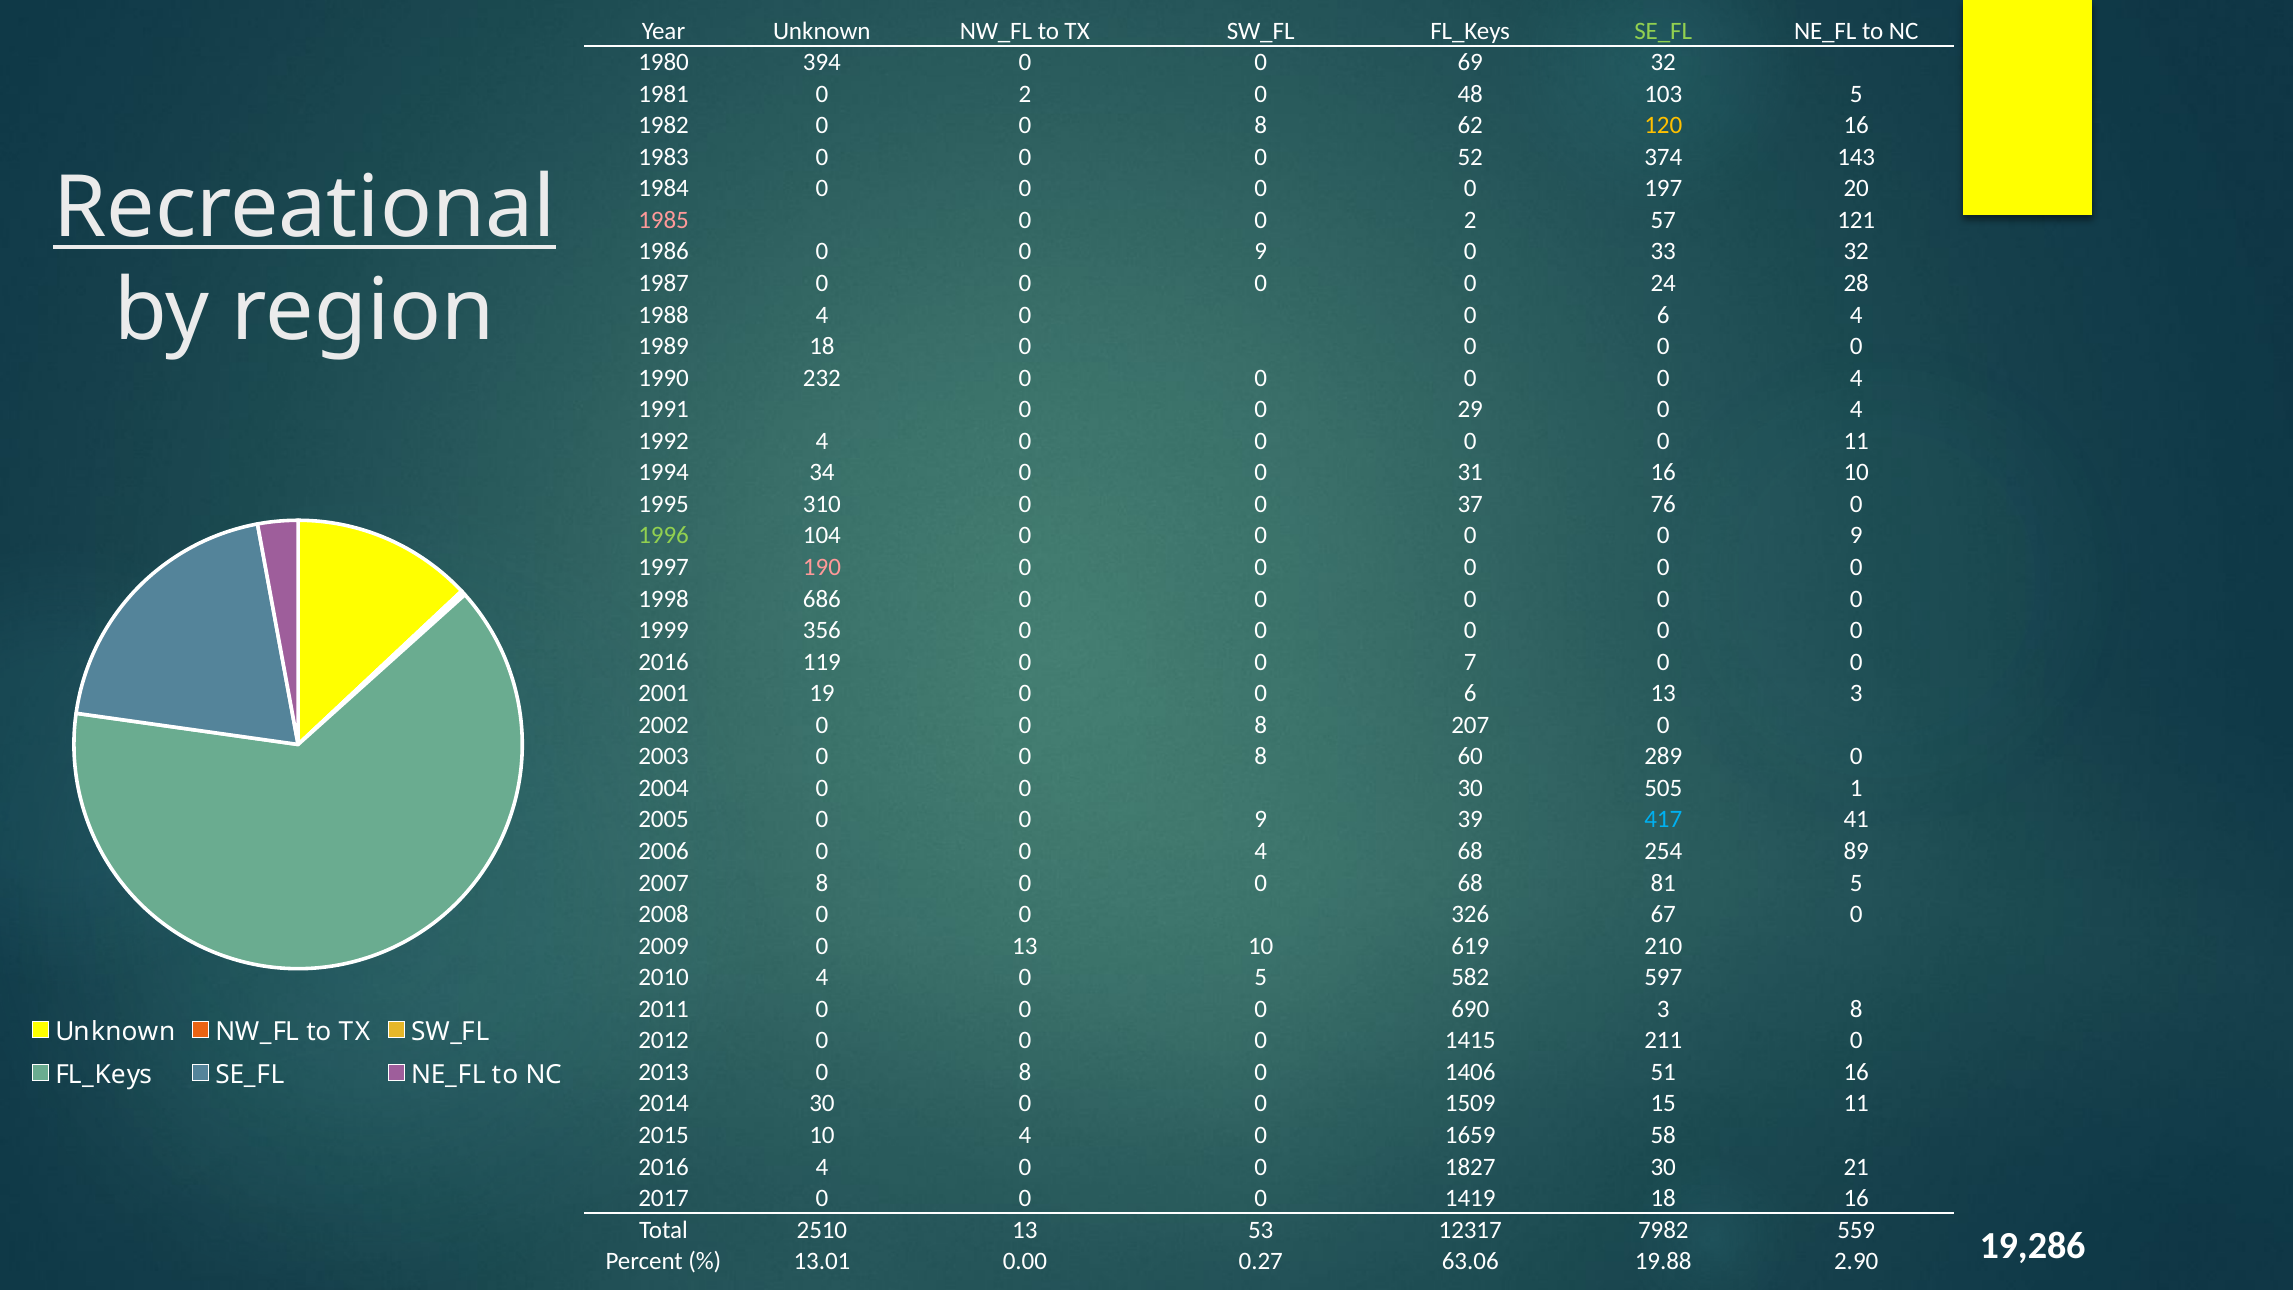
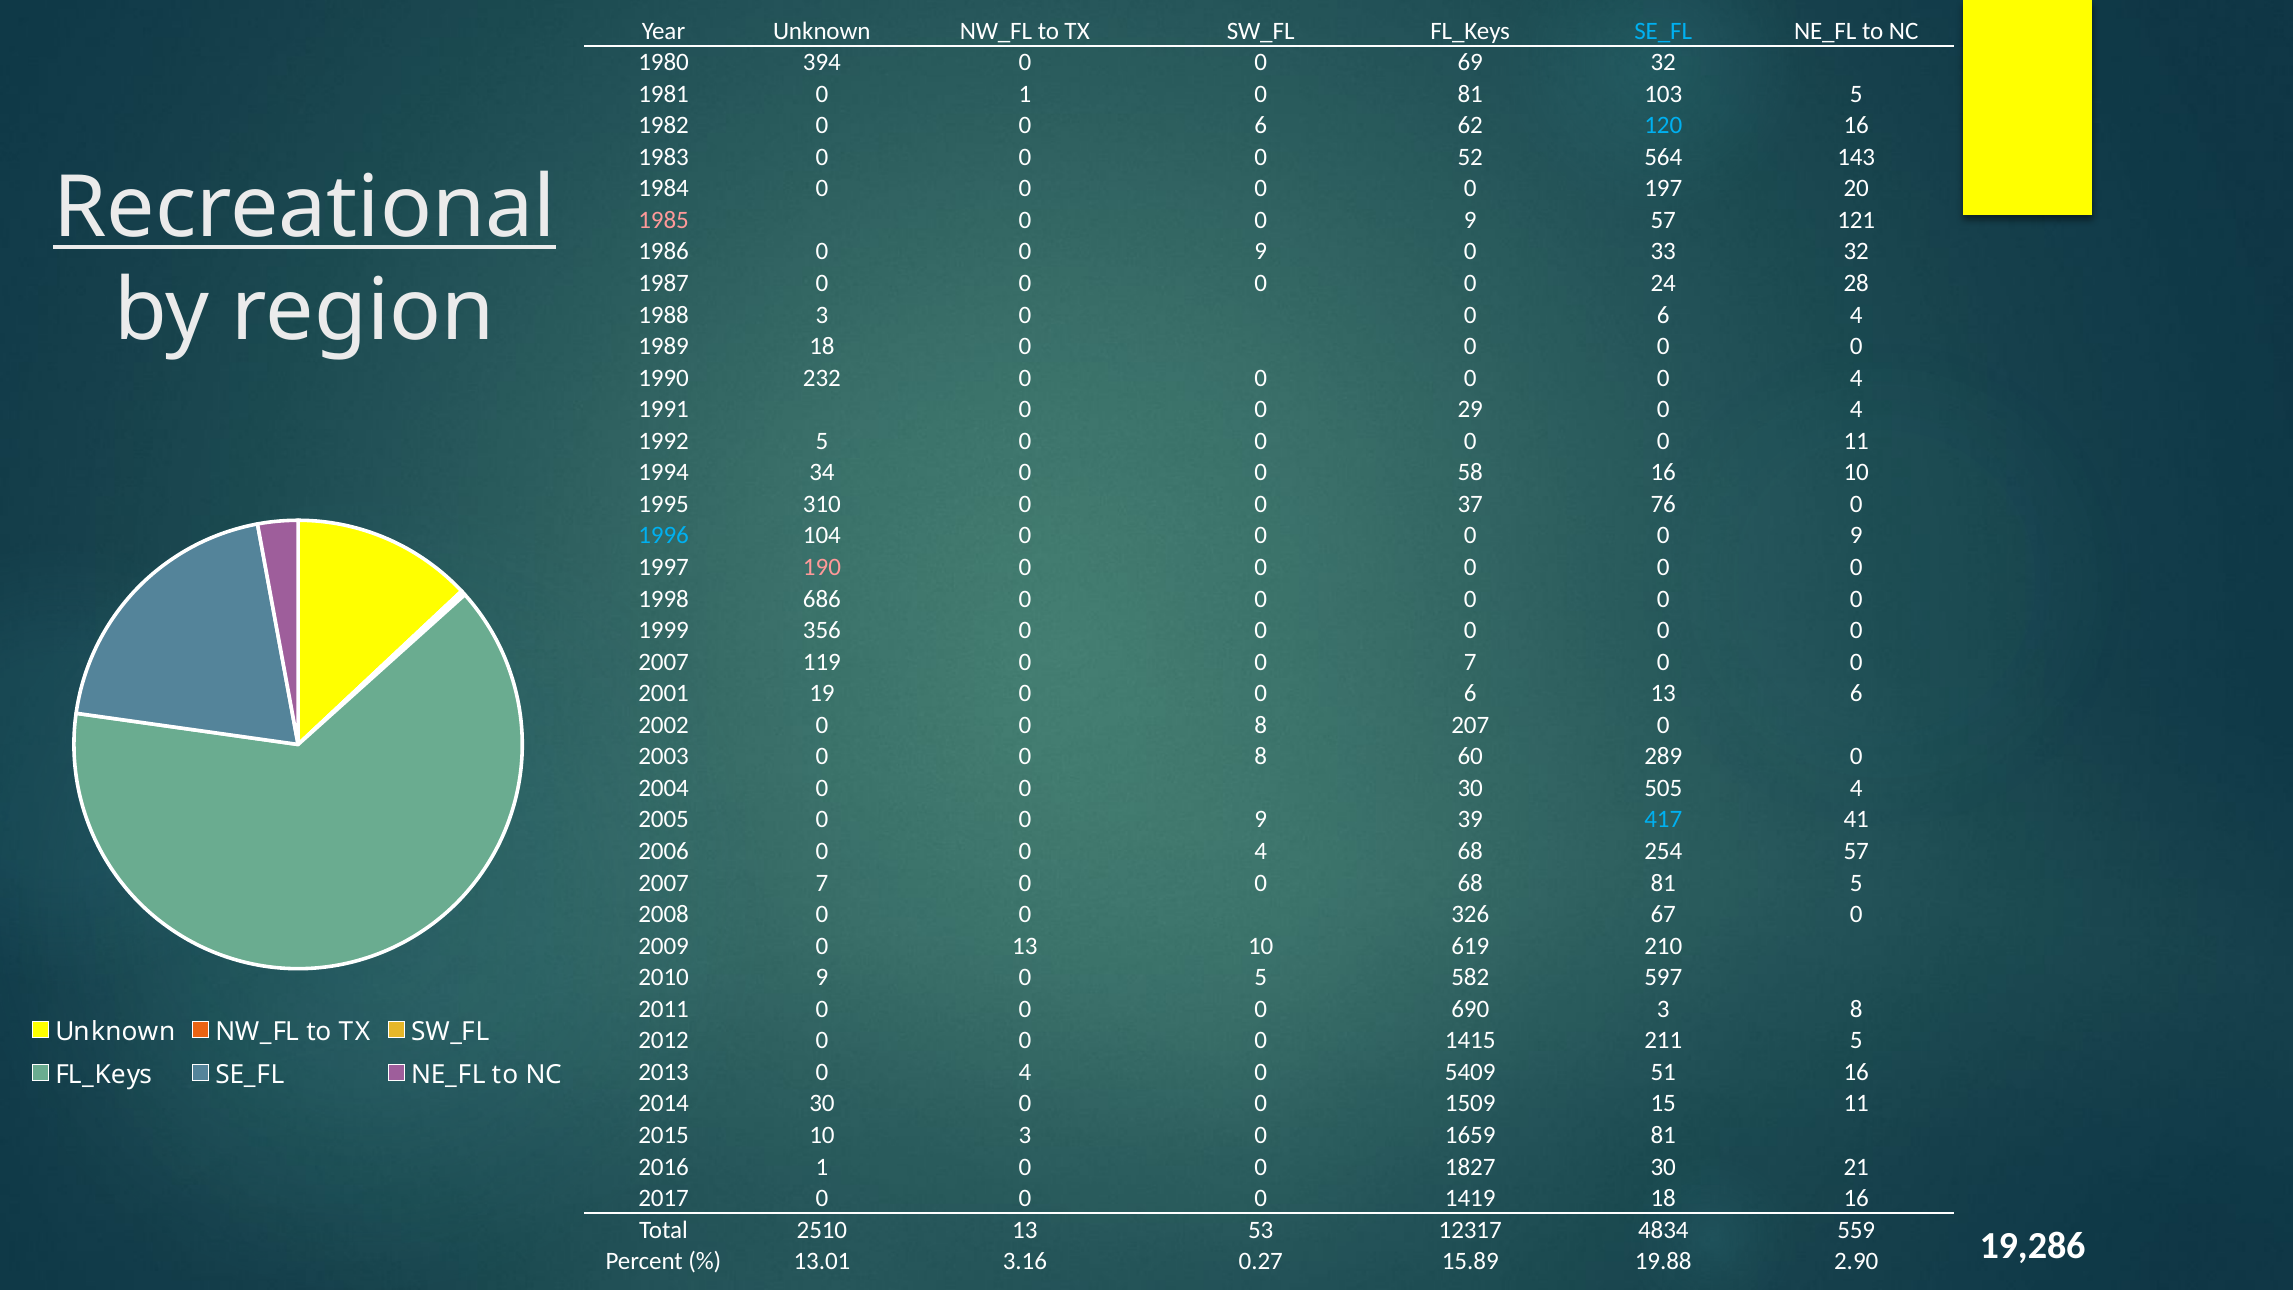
SE_FL at (1663, 31) colour: light green -> light blue
1981 0 2: 2 -> 1
0 48: 48 -> 81
1982 0 0 8: 8 -> 6
120 colour: yellow -> light blue
374: 374 -> 564
2 at (1470, 220): 2 -> 9
1988 4: 4 -> 3
1992 4: 4 -> 5
31: 31 -> 58
1996 colour: light green -> light blue
2016 at (664, 662): 2016 -> 2007
13 3: 3 -> 6
505 1: 1 -> 4
254 89: 89 -> 57
2007 8: 8 -> 7
2010 4: 4 -> 9
211 0: 0 -> 5
2013 0 8: 8 -> 4
1406: 1406 -> 5409
10 4: 4 -> 3
1659 58: 58 -> 81
2016 4: 4 -> 1
7982: 7982 -> 4834
0.00: 0.00 -> 3.16
63.06: 63.06 -> 15.89
